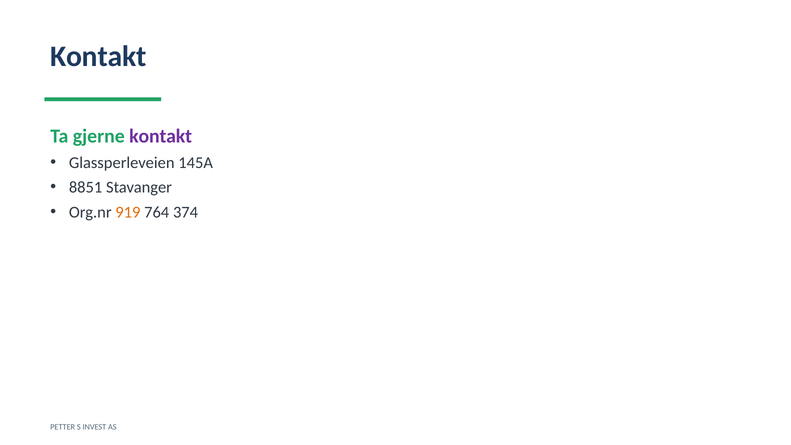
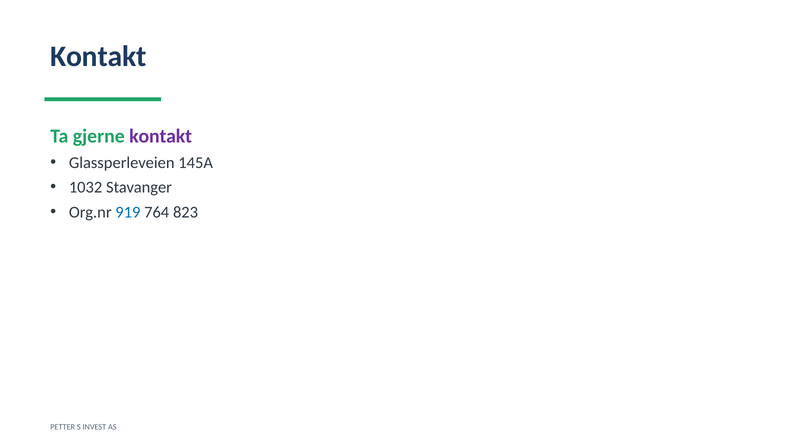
8851: 8851 -> 1032
919 colour: orange -> blue
374: 374 -> 823
